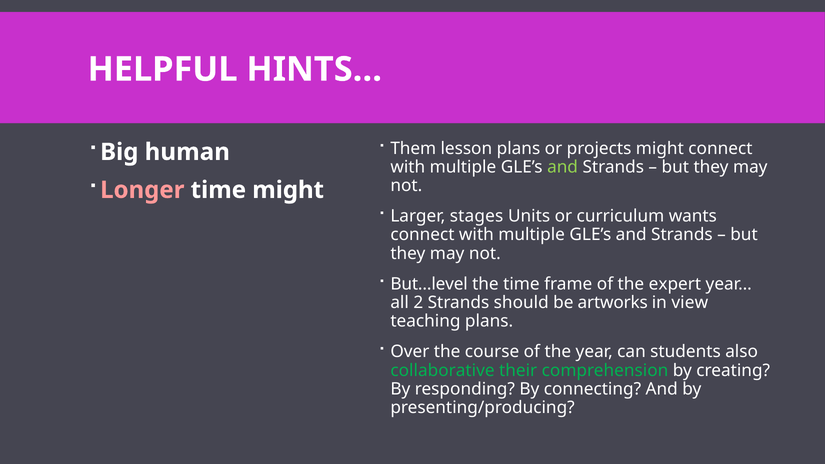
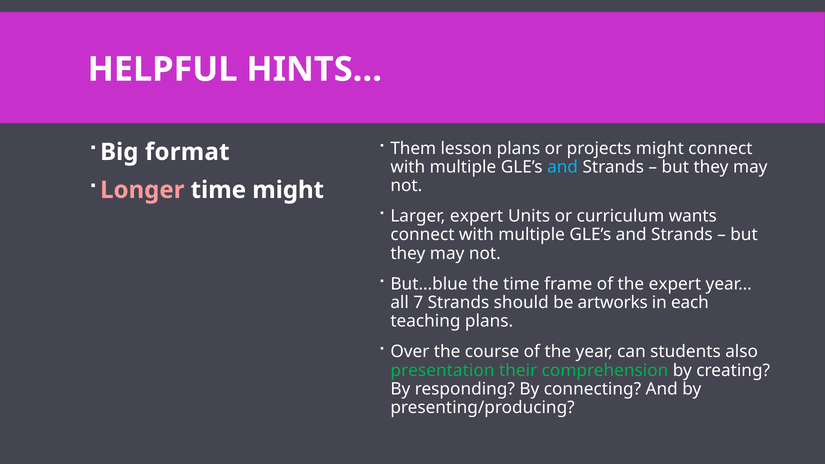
human: human -> format
and at (563, 167) colour: light green -> light blue
Larger stages: stages -> expert
But…level: But…level -> But…blue
2: 2 -> 7
view: view -> each
collaborative: collaborative -> presentation
